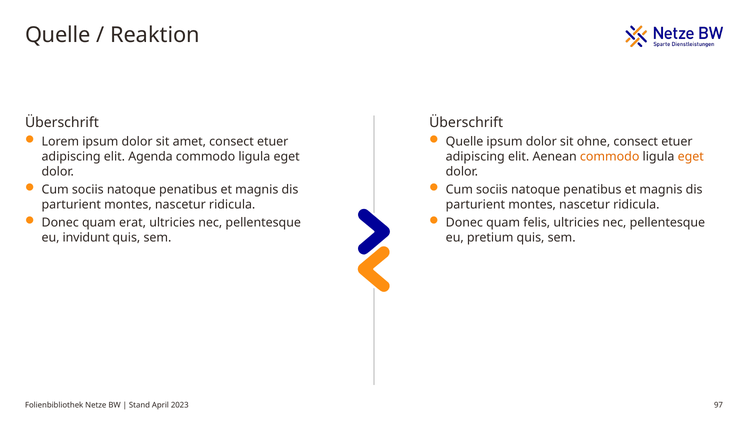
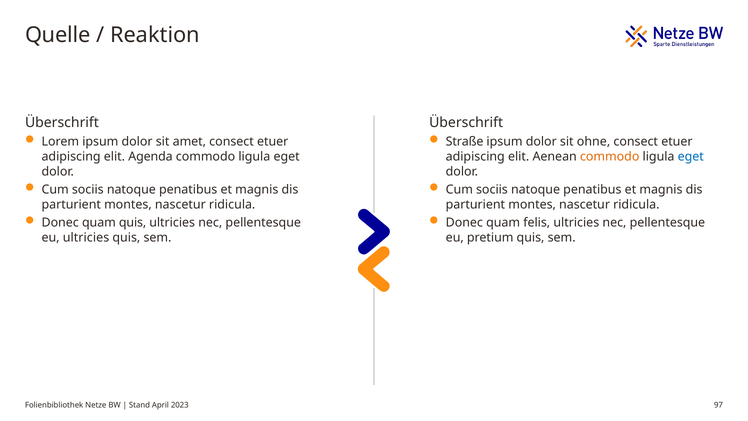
Quelle at (465, 141): Quelle -> Straße
eget at (691, 156) colour: orange -> blue
quam erat: erat -> quis
eu invidunt: invidunt -> ultricies
